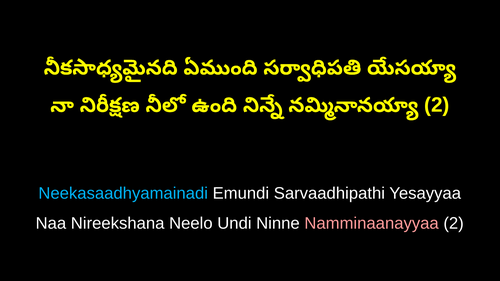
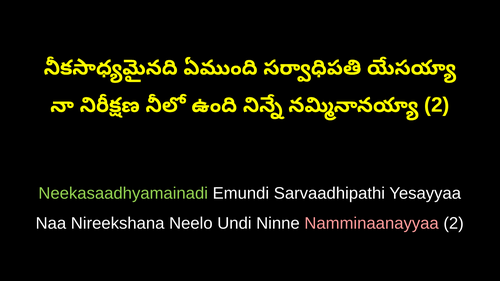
Neekasaadhyamainadi colour: light blue -> light green
